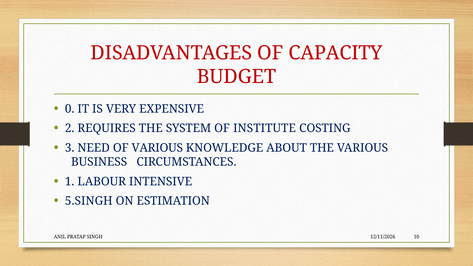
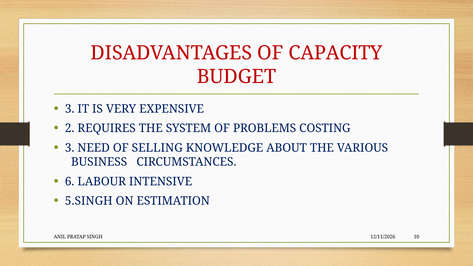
0 at (70, 109): 0 -> 3
INSTITUTE: INSTITUTE -> PROBLEMS
OF VARIOUS: VARIOUS -> SELLING
1: 1 -> 6
